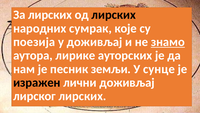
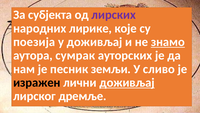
За лирских: лирских -> субјекта
лирских at (114, 15) colour: black -> purple
сумрак: сумрак -> лирике
лирике: лирике -> сумрак
сунце: сунце -> сливо
доживљај at (127, 82) underline: none -> present
лирског лирских: лирских -> дремље
